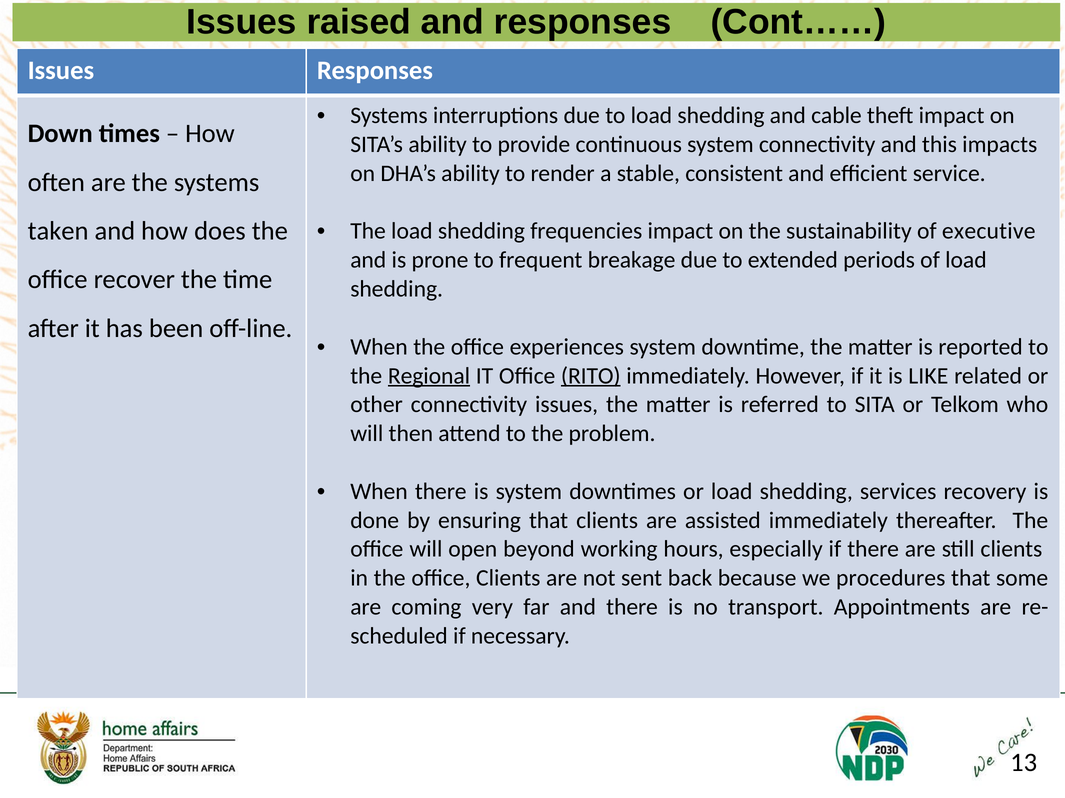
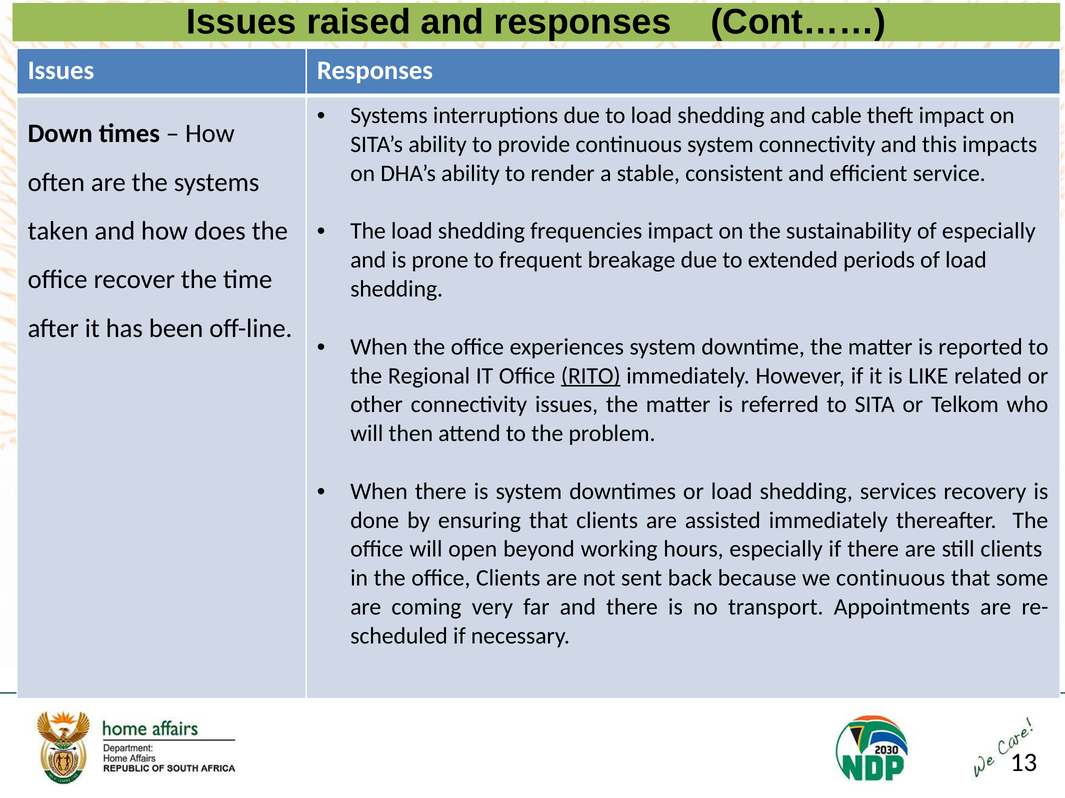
of executive: executive -> especially
Regional underline: present -> none
we procedures: procedures -> continuous
